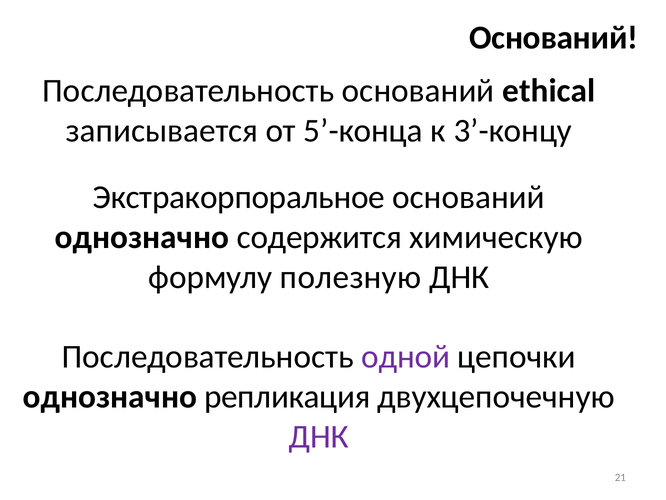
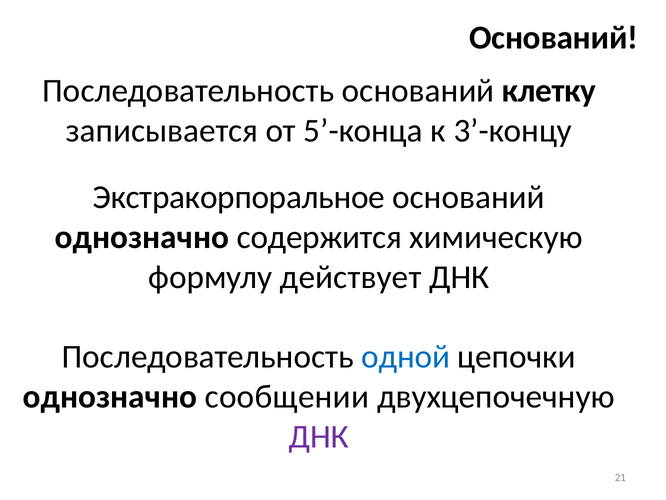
ethical: ethical -> клетку
полезную: полезную -> действует
одной colour: purple -> blue
репликация: репликация -> сообщении
